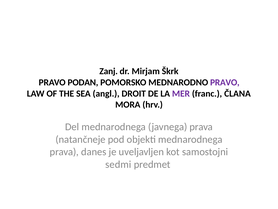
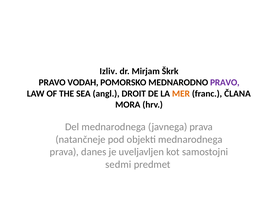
Zanj: Zanj -> Izliv
PODAN: PODAN -> VODAH
MER colour: purple -> orange
